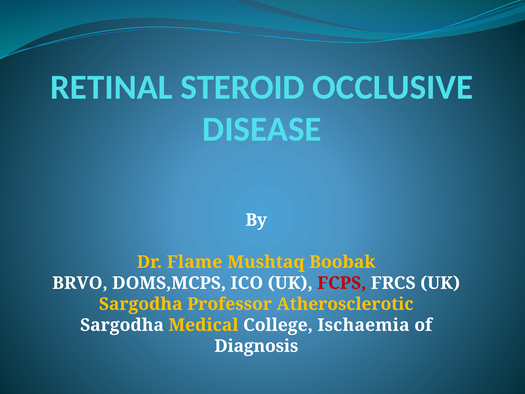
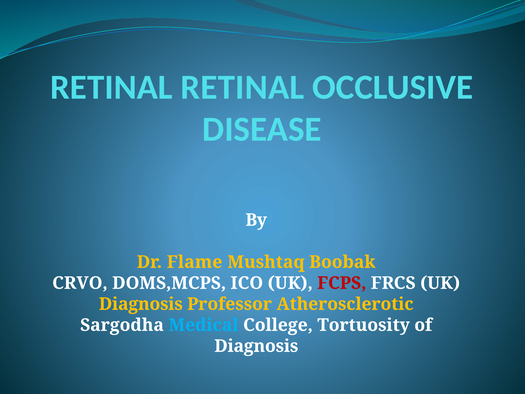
RETINAL STEROID: STEROID -> RETINAL
BRVO: BRVO -> CRVO
Sargodha at (141, 304): Sargodha -> Diagnosis
Medical colour: yellow -> light blue
Ischaemia: Ischaemia -> Tortuosity
